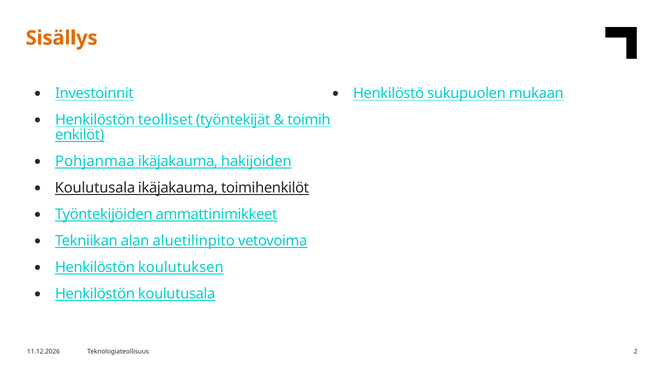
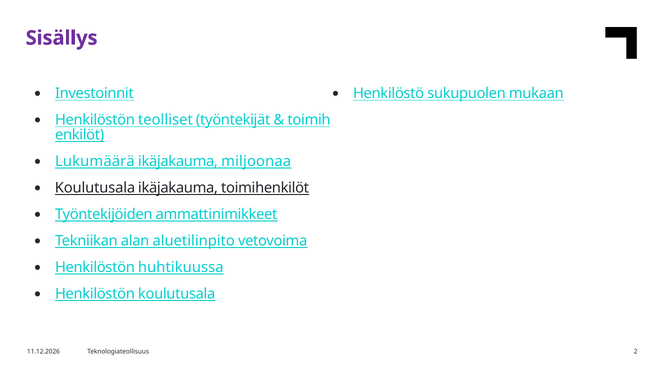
Sisällys colour: orange -> purple
Pohjanmaa: Pohjanmaa -> Lukumäärä
hakijoiden: hakijoiden -> miljoonaa
koulutuksen: koulutuksen -> huhtikuussa
